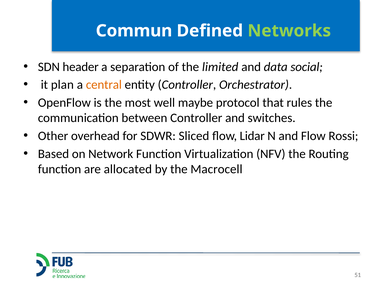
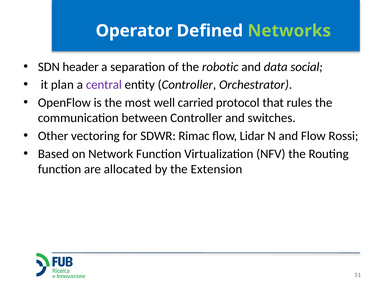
Commun: Commun -> Operator
limited: limited -> robotic
central colour: orange -> purple
maybe: maybe -> carried
overhead: overhead -> vectoring
Sliced: Sliced -> Rimac
Macrocell: Macrocell -> Extension
